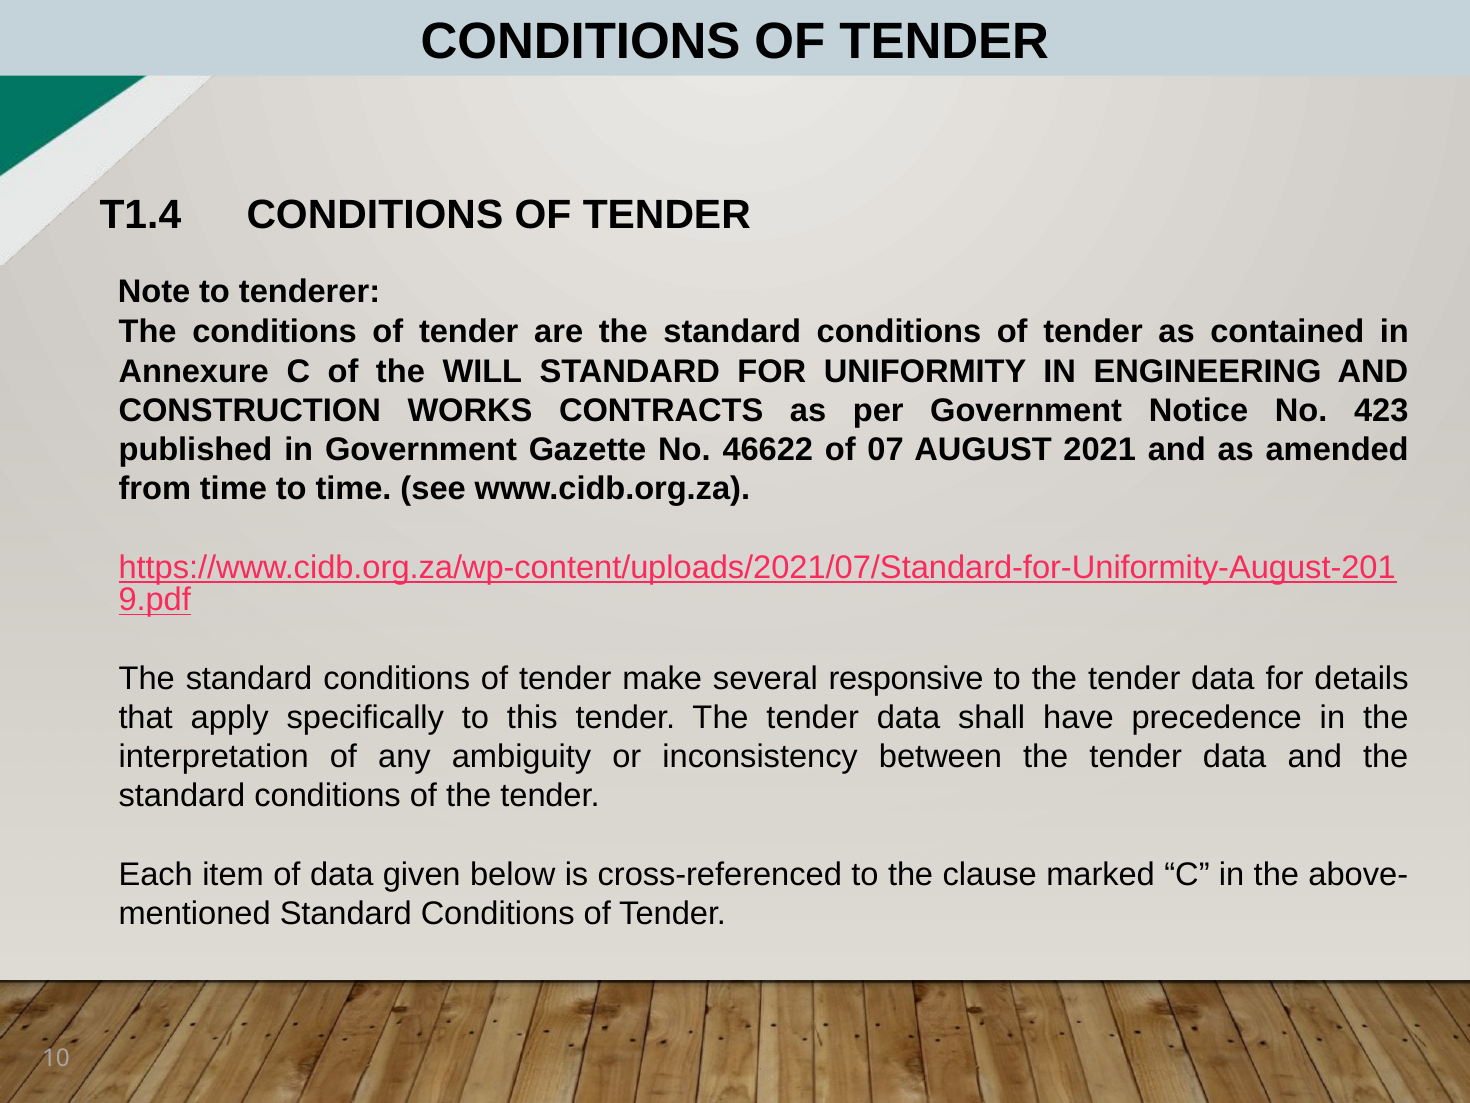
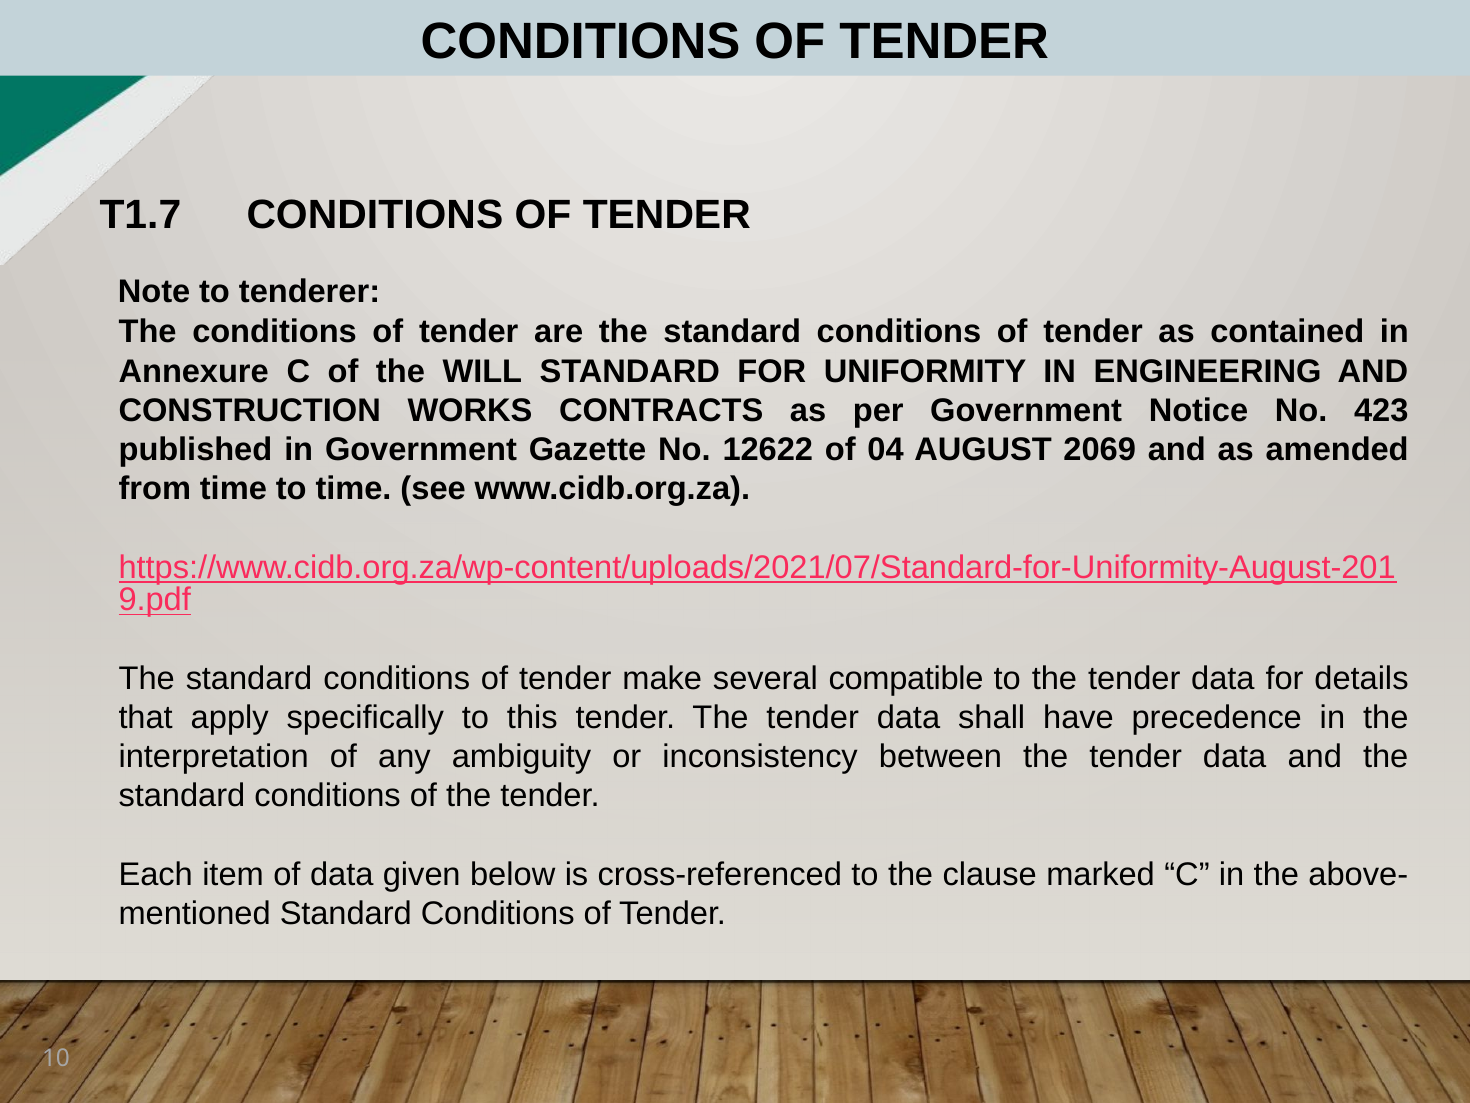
T1.4: T1.4 -> T1.7
46622: 46622 -> 12622
07: 07 -> 04
2021: 2021 -> 2069
responsive: responsive -> compatible
